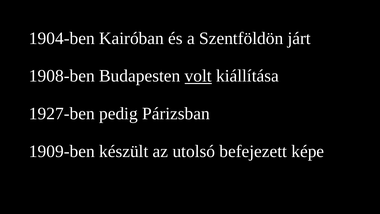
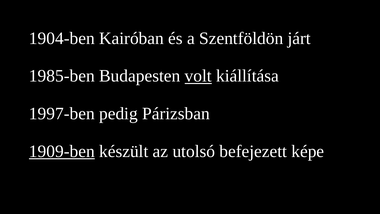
1908-ben: 1908-ben -> 1985-ben
1927-ben: 1927-ben -> 1997-ben
1909-ben underline: none -> present
